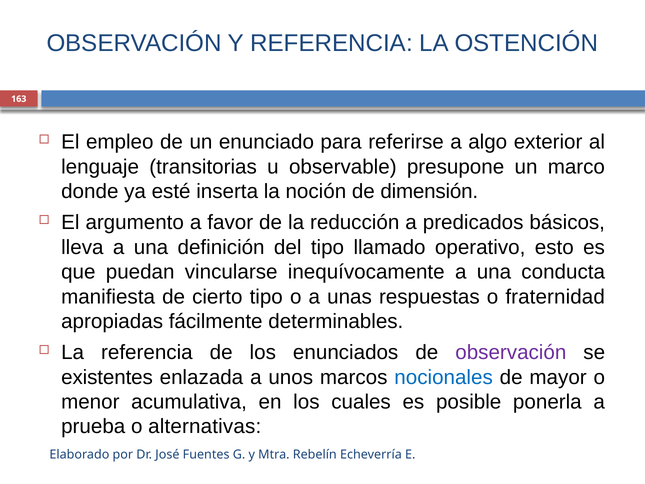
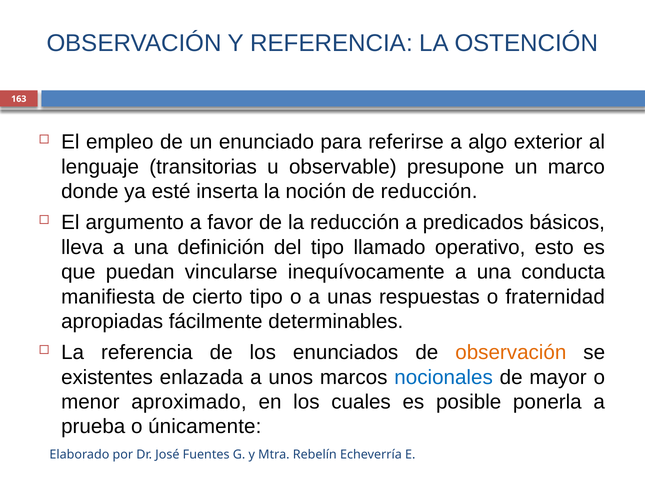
de dimensión: dimensión -> reducción
observación at (511, 352) colour: purple -> orange
acumulativa: acumulativa -> aproximado
alternativas: alternativas -> únicamente
